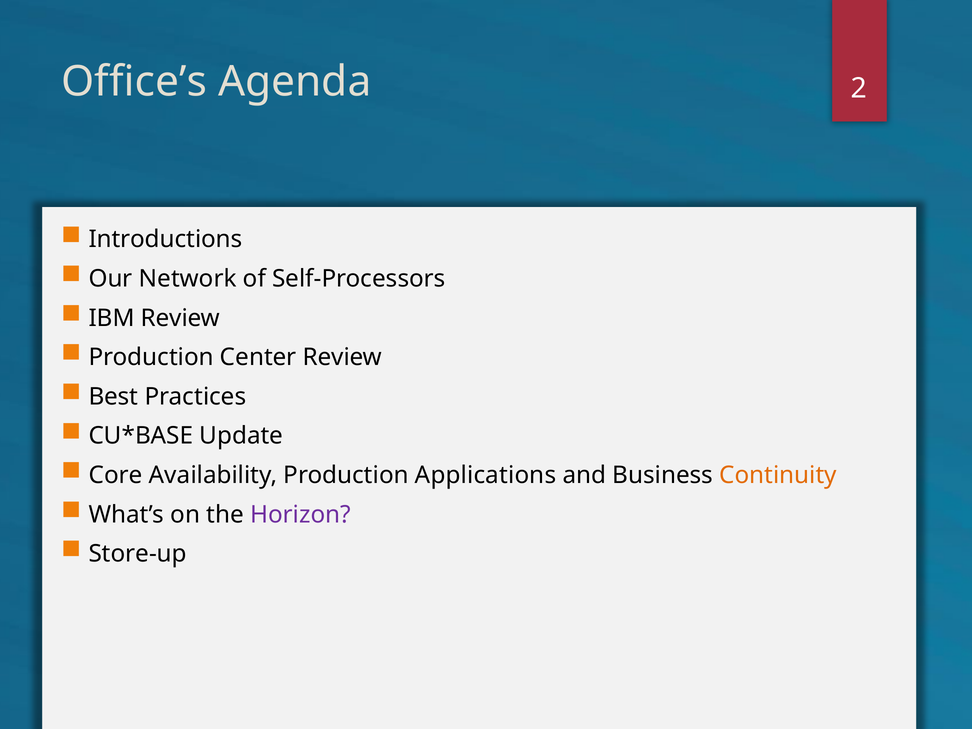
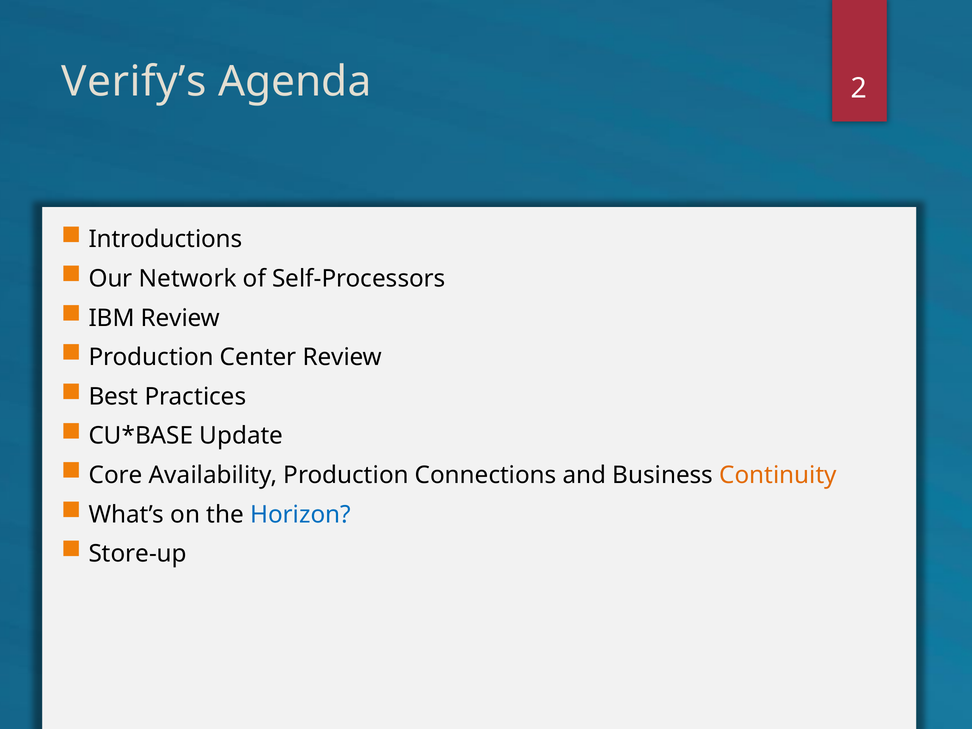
Office’s: Office’s -> Verify’s
Applications: Applications -> Connections
Horizon colour: purple -> blue
